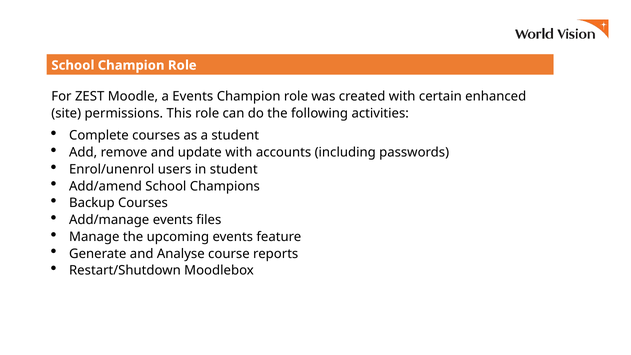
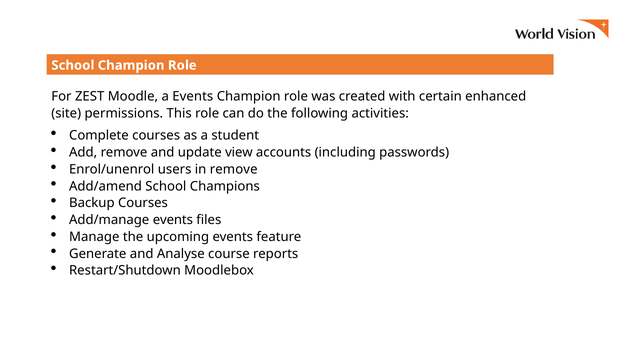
update with: with -> view
in student: student -> remove
